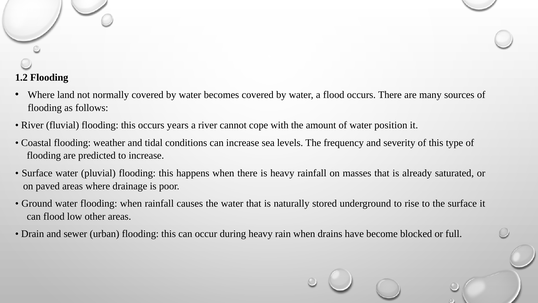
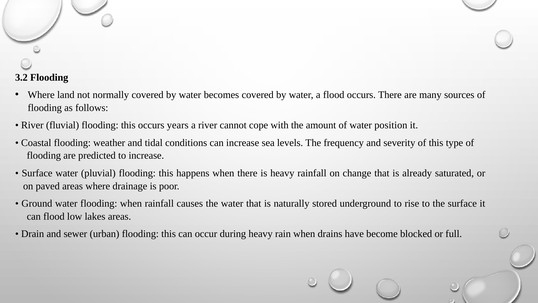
1.2: 1.2 -> 3.2
masses: masses -> change
other: other -> lakes
